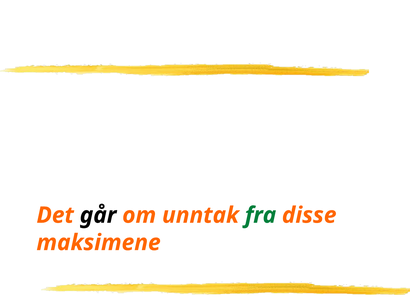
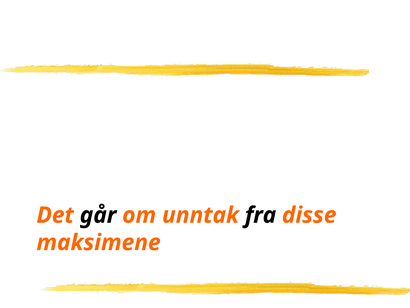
fra colour: green -> black
